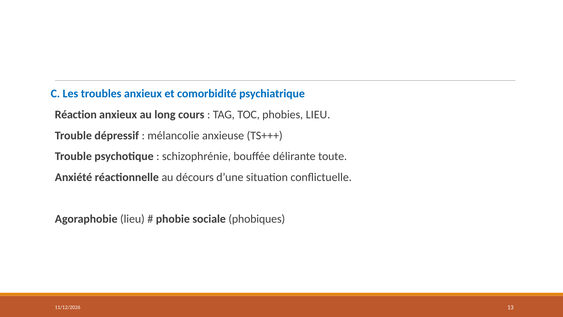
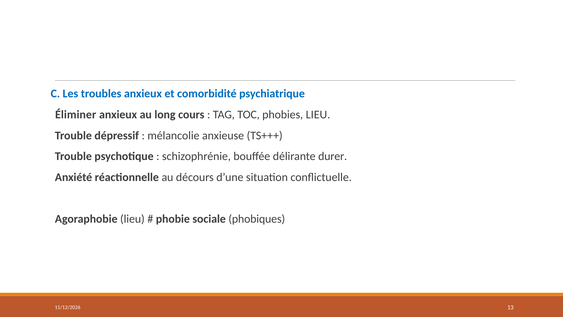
Réaction: Réaction -> Éliminer
toute: toute -> durer
